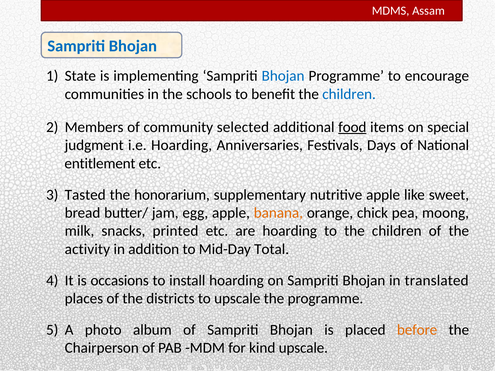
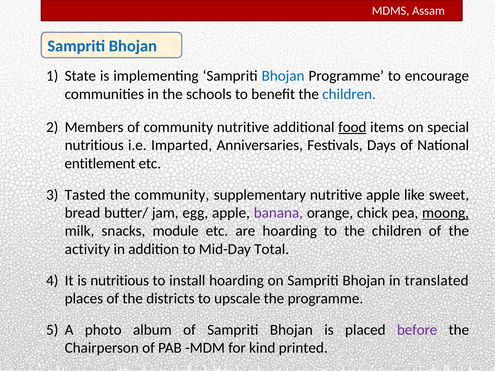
community selected: selected -> nutritive
judgment at (94, 145): judgment -> nutritious
i.e Hoarding: Hoarding -> Imparted
the honorarium: honorarium -> community
banana colour: orange -> purple
moong underline: none -> present
printed: printed -> module
is occasions: occasions -> nutritious
before colour: orange -> purple
kind upscale: upscale -> printed
